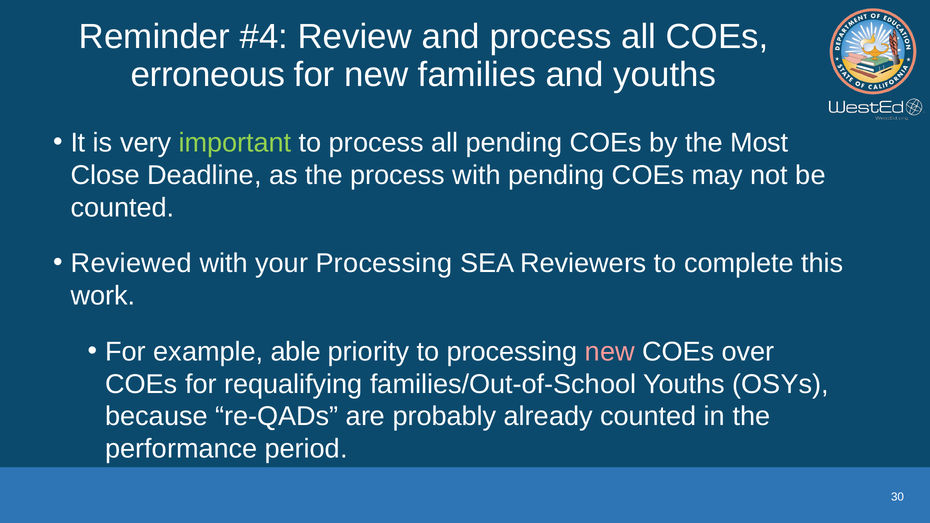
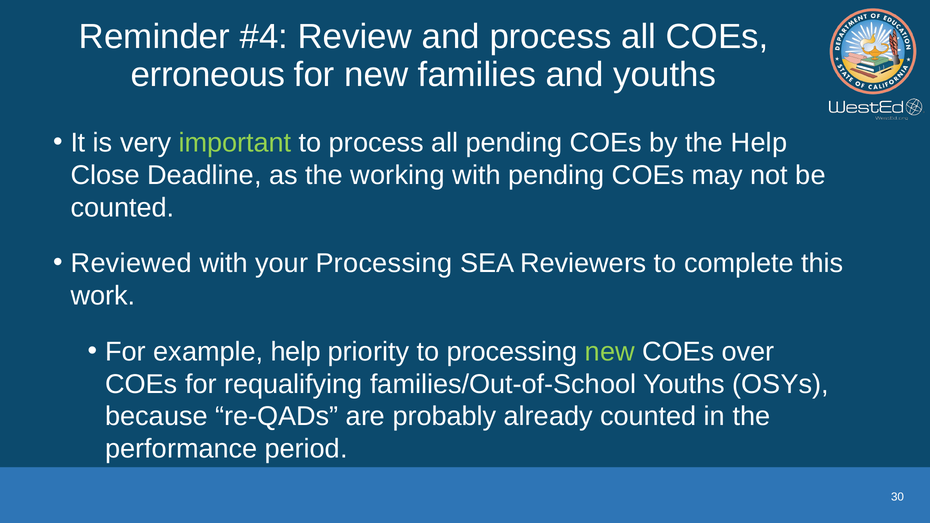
the Most: Most -> Help
the process: process -> working
example able: able -> help
new at (610, 352) colour: pink -> light green
